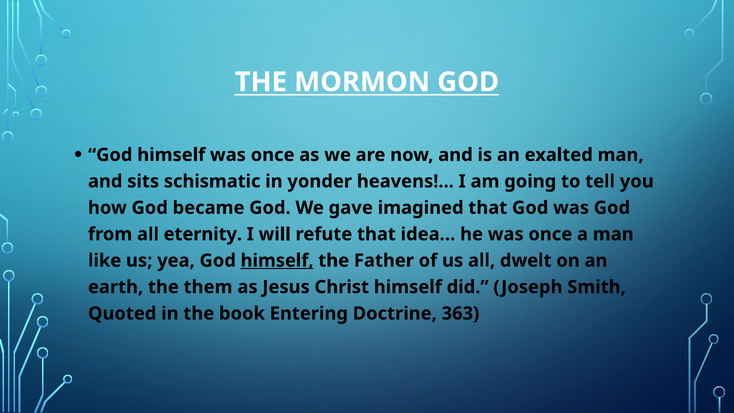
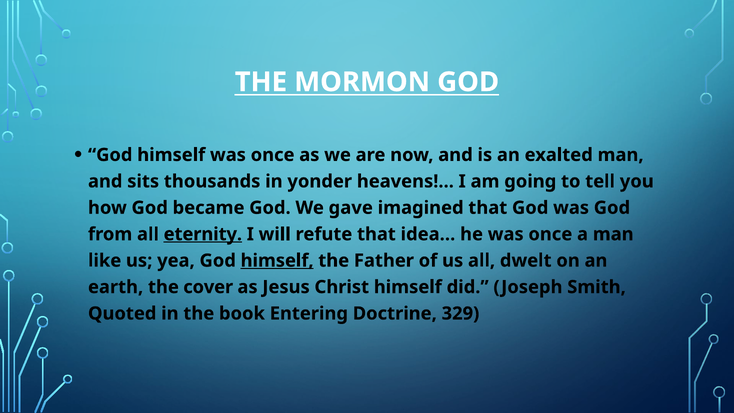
schismatic: schismatic -> thousands
eternity underline: none -> present
them: them -> cover
363: 363 -> 329
